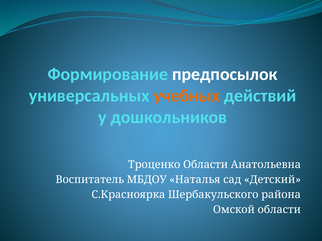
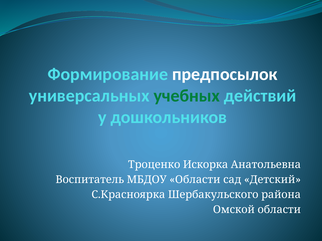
учебных colour: orange -> green
Троценко Области: Области -> Искорка
МБДОУ Наталья: Наталья -> Области
